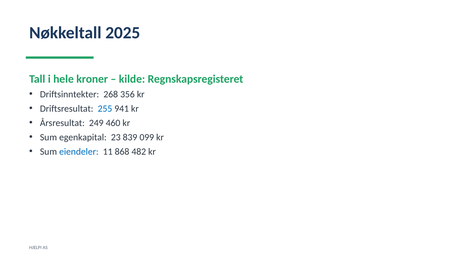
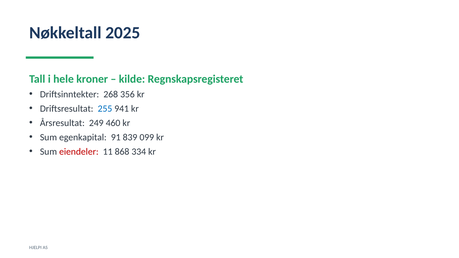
23: 23 -> 91
eiendeler colour: blue -> red
482: 482 -> 334
